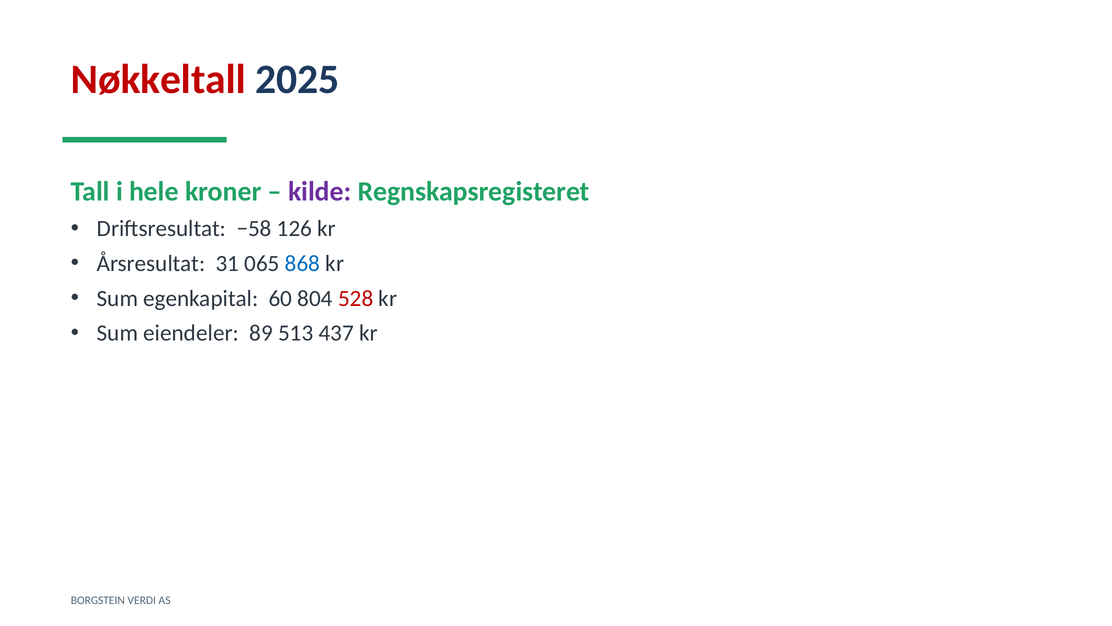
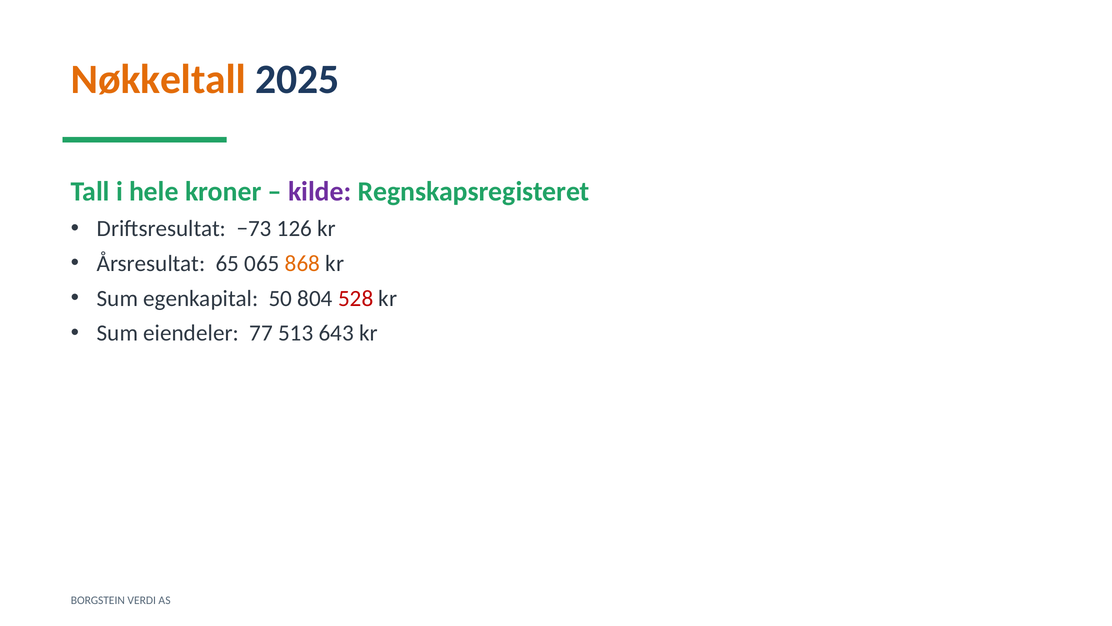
Nøkkeltall colour: red -> orange
−58: −58 -> −73
31: 31 -> 65
868 colour: blue -> orange
60: 60 -> 50
89: 89 -> 77
437: 437 -> 643
